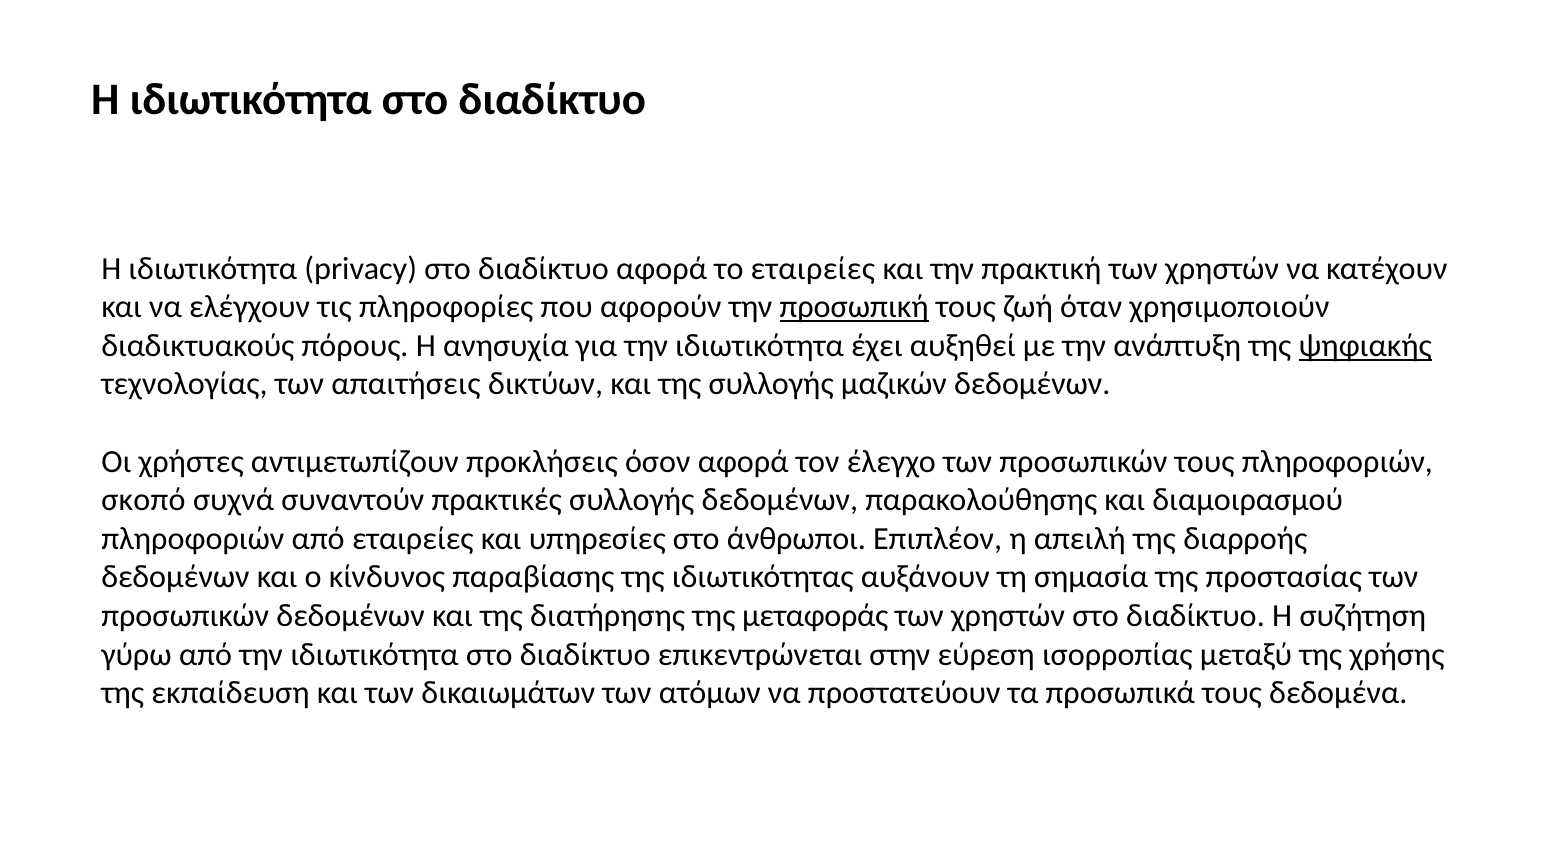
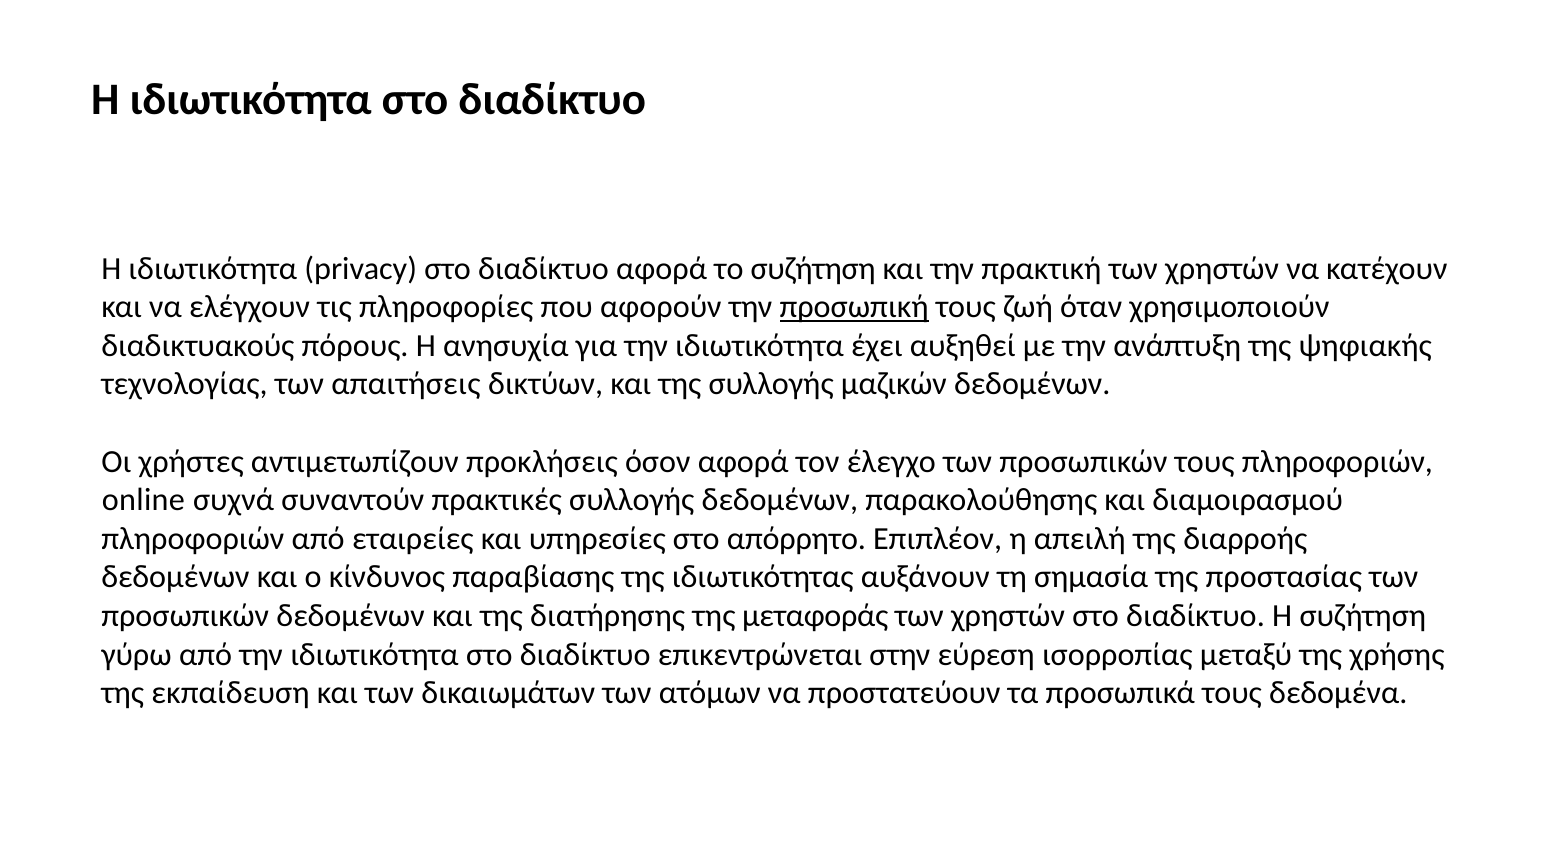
το εταιρείες: εταιρείες -> συζήτηση
ψηφιακής underline: present -> none
σκοπό: σκοπό -> online
άνθρωποι: άνθρωποι -> απόρρητο
